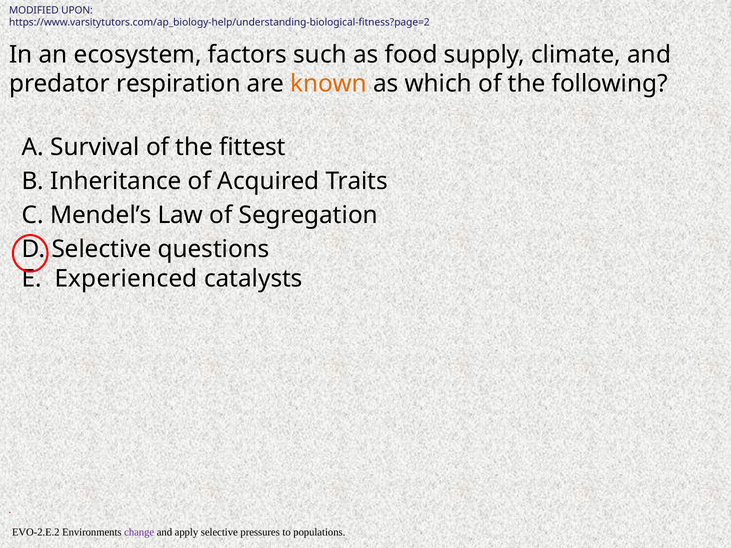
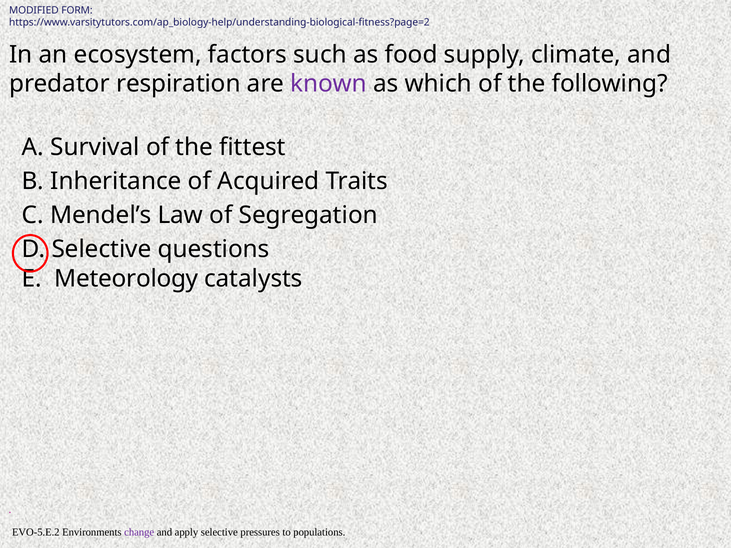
UPON: UPON -> FORM
known colour: orange -> purple
Experienced: Experienced -> Meteorology
EVO-2.E.2: EVO-2.E.2 -> EVO-5.E.2
